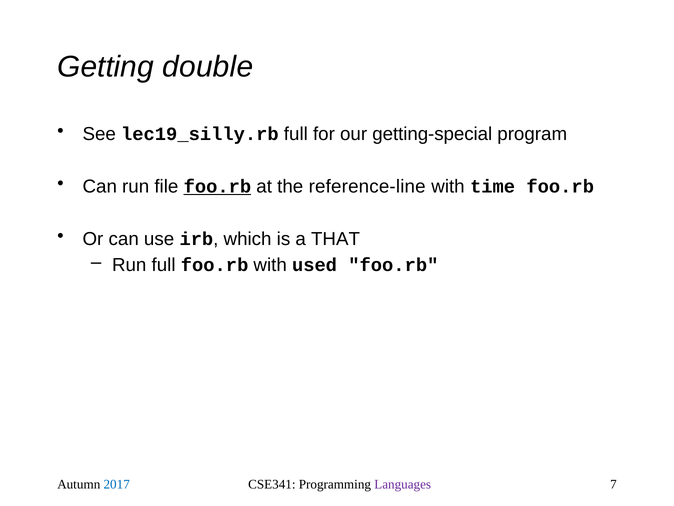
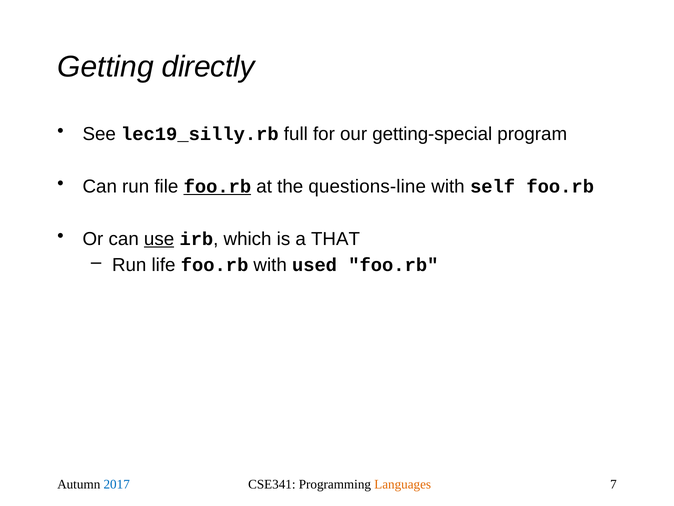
double: double -> directly
reference-line: reference-line -> questions-line
time: time -> self
use underline: none -> present
Run full: full -> life
Languages colour: purple -> orange
